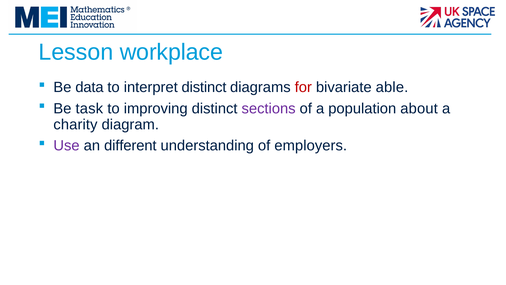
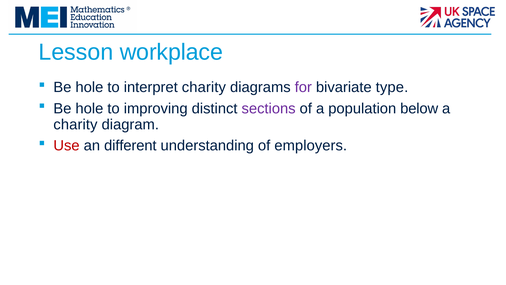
data at (89, 87): data -> hole
interpret distinct: distinct -> charity
for colour: red -> purple
able: able -> type
task at (89, 108): task -> hole
about: about -> below
Use colour: purple -> red
